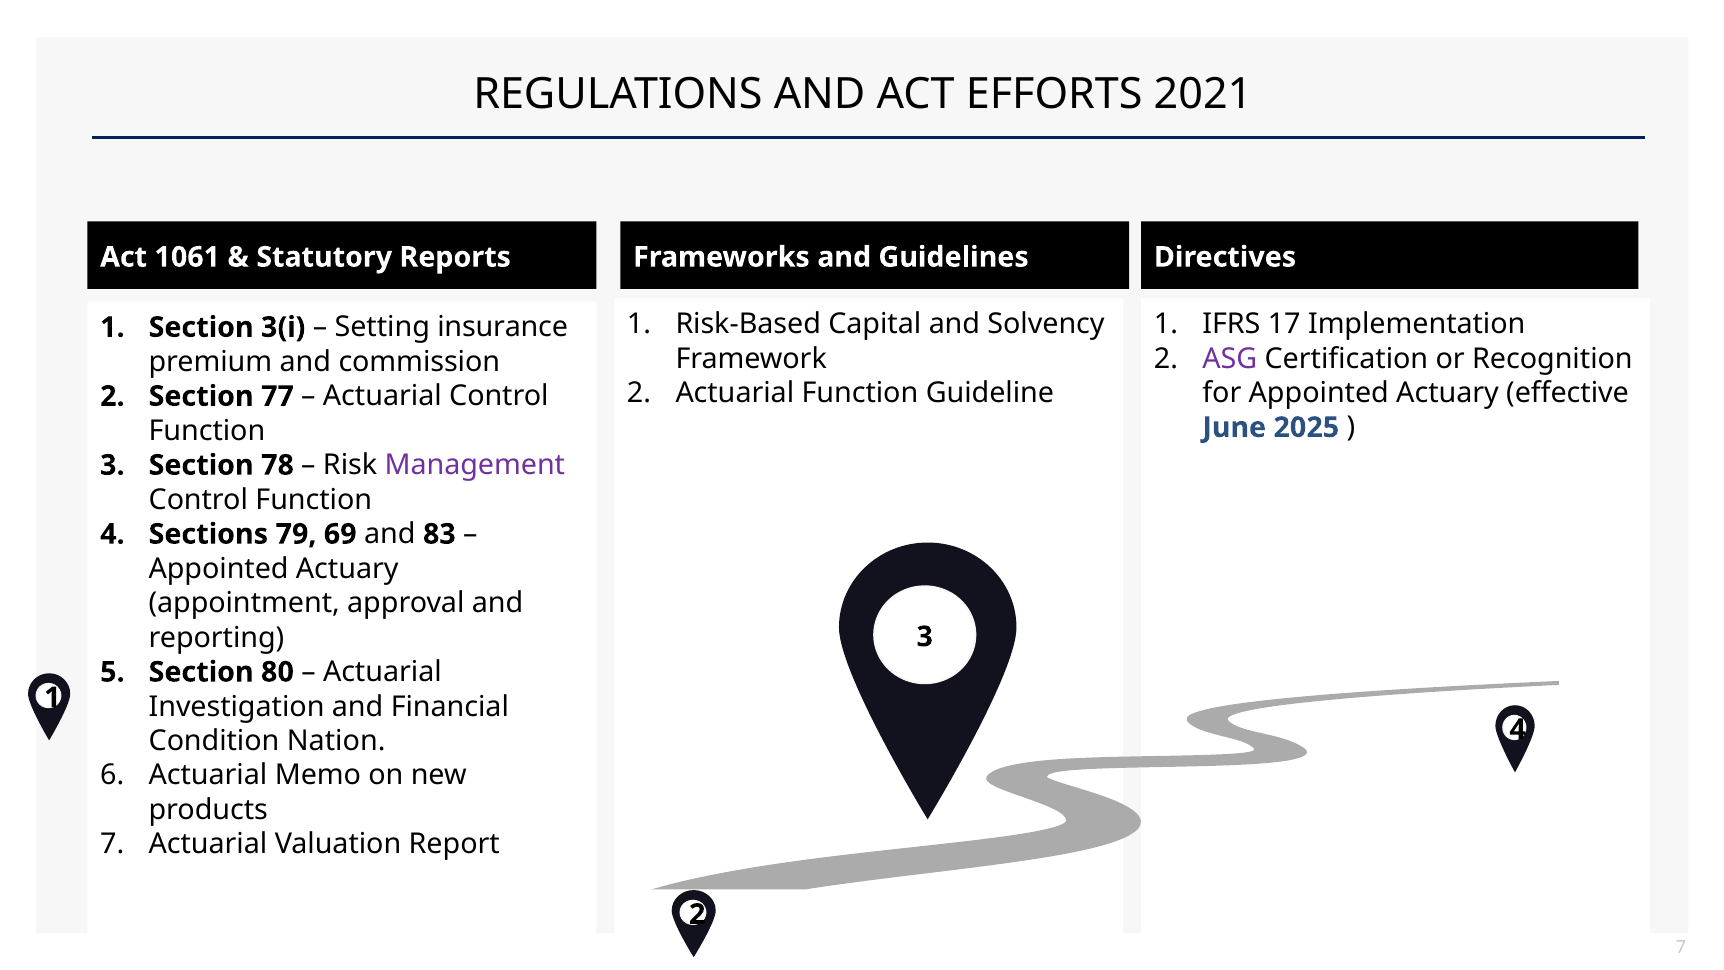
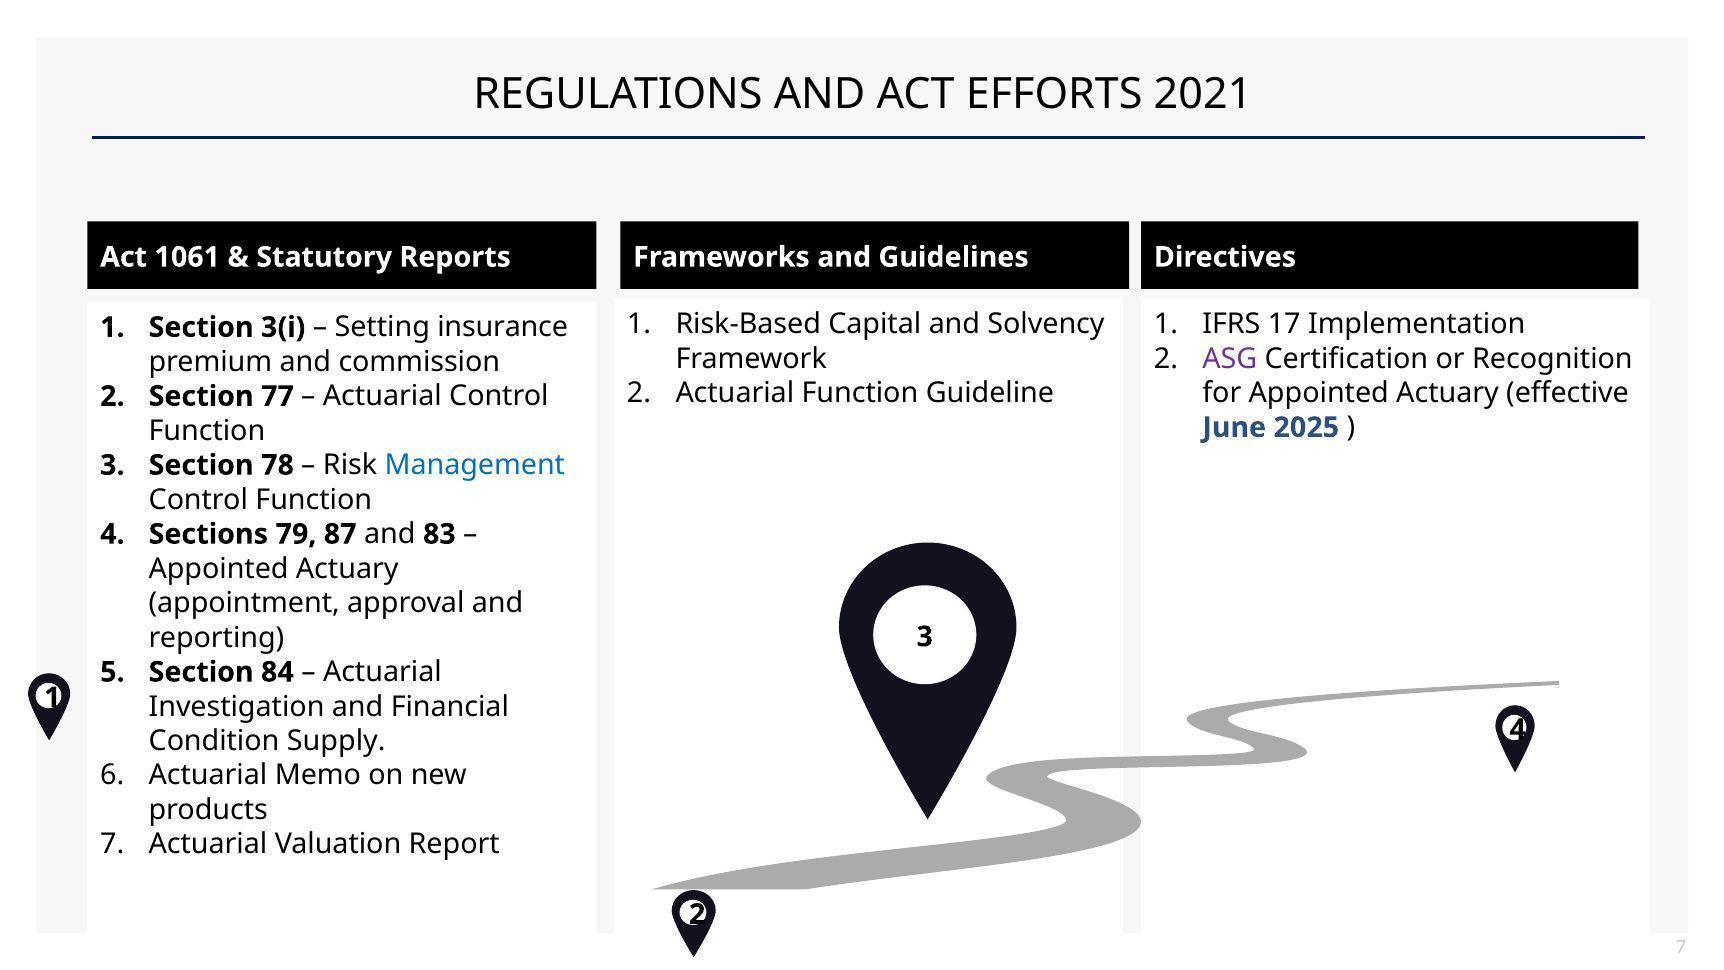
Management colour: purple -> blue
69: 69 -> 87
80: 80 -> 84
Nation: Nation -> Supply
